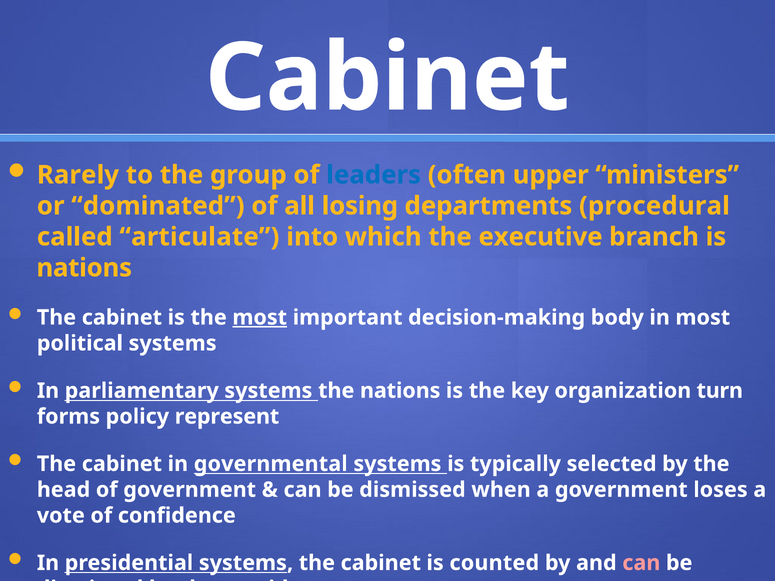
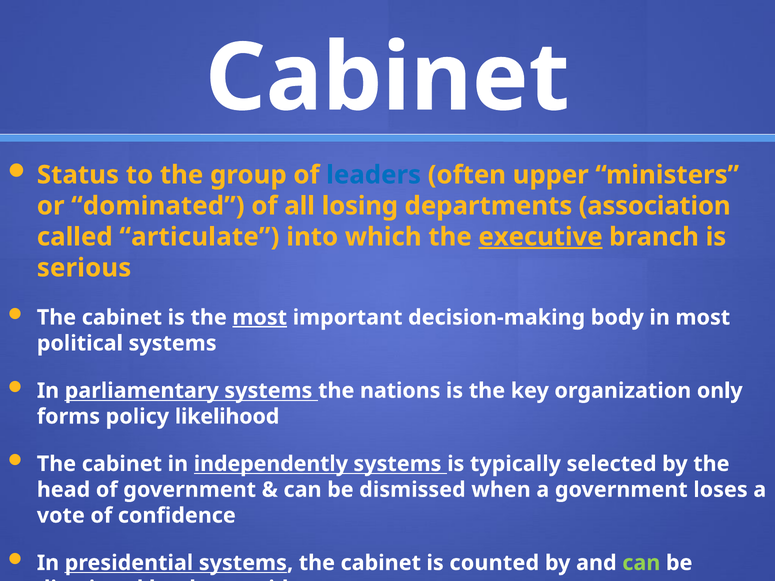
Rarely: Rarely -> Status
procedural: procedural -> association
executive underline: none -> present
nations at (84, 268): nations -> serious
turn: turn -> only
represent: represent -> likelihood
governmental: governmental -> independently
can at (641, 563) colour: pink -> light green
